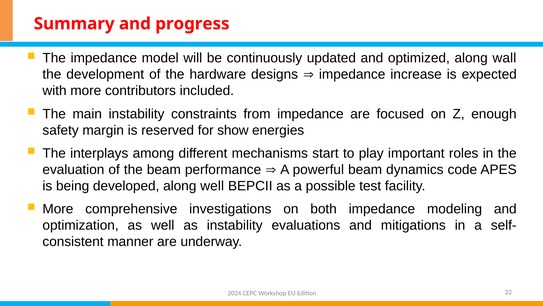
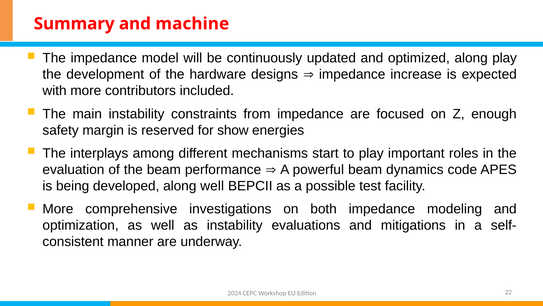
progress: progress -> machine
along wall: wall -> play
